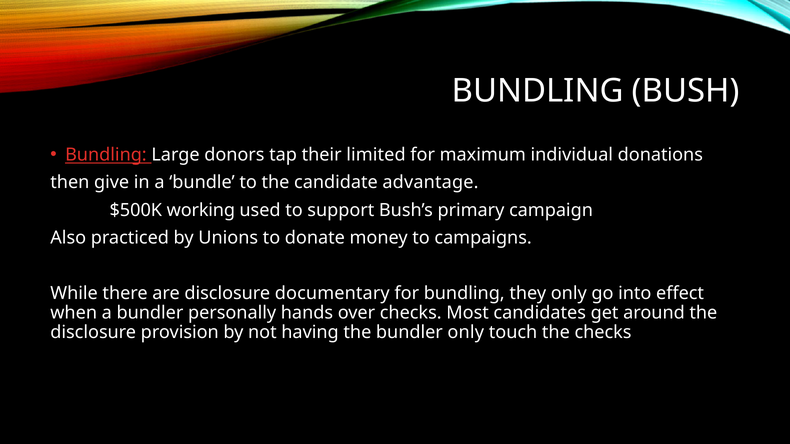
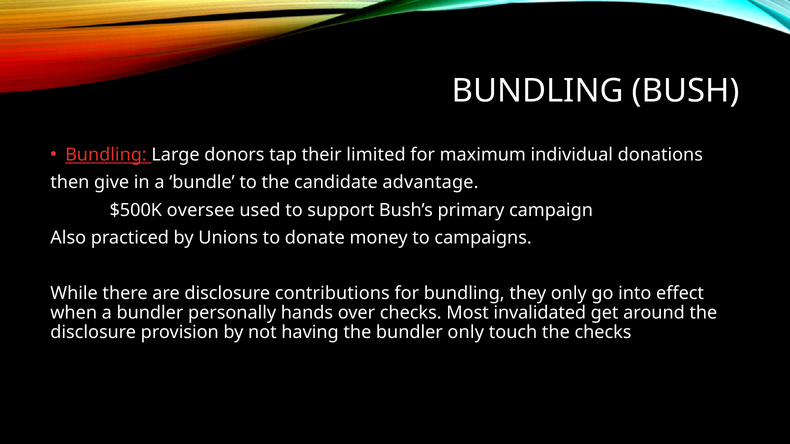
working: working -> oversee
documentary: documentary -> contributions
candidates: candidates -> invalidated
